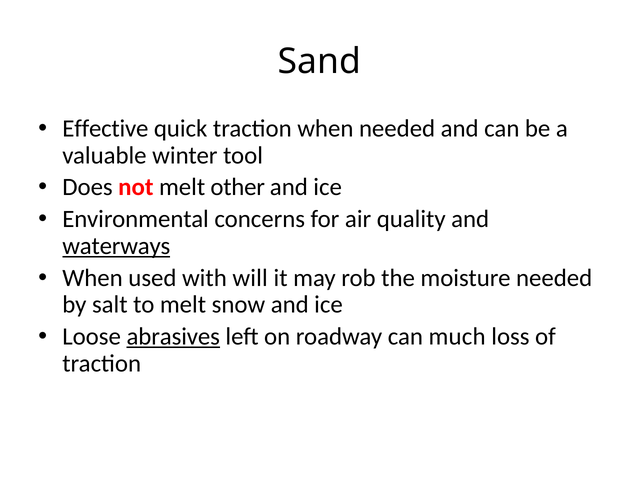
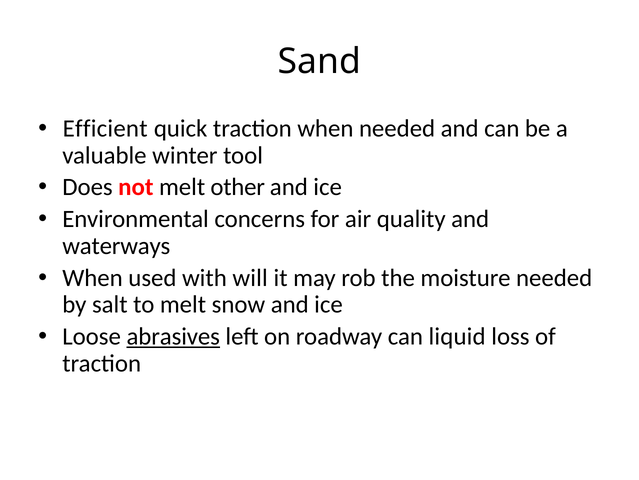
Effective: Effective -> Efficient
waterways underline: present -> none
much: much -> liquid
